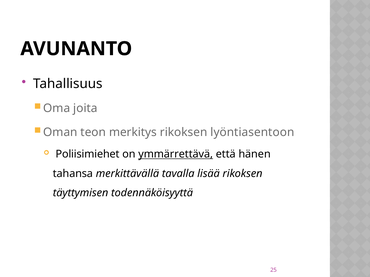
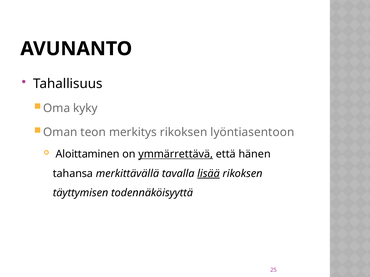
joita: joita -> kyky
Poliisimiehet: Poliisimiehet -> Aloittaminen
lisää underline: none -> present
